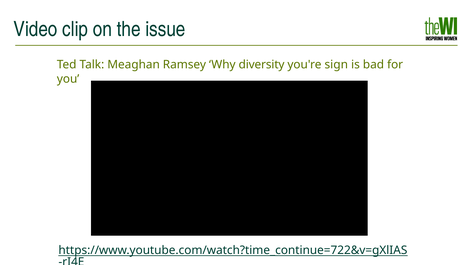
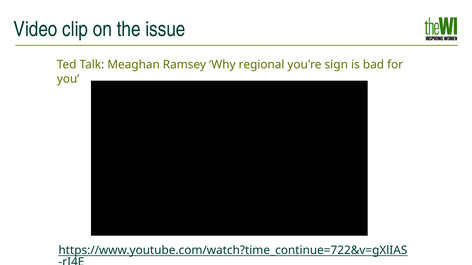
diversity: diversity -> regional
